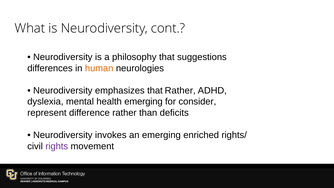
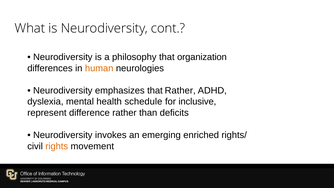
suggestions: suggestions -> organization
health emerging: emerging -> schedule
consider: consider -> inclusive
rights colour: purple -> orange
